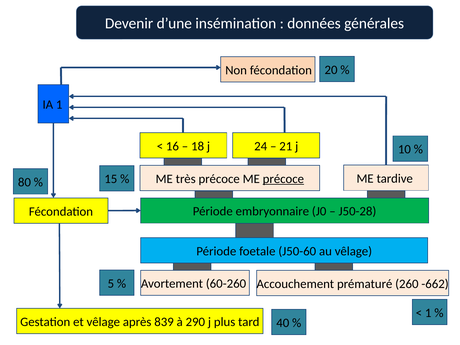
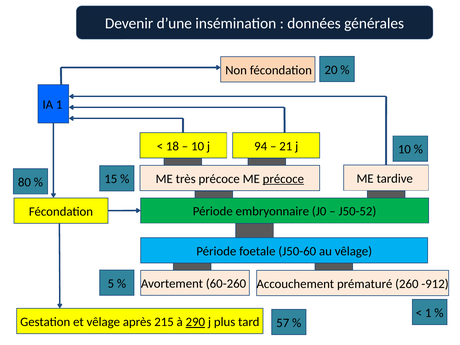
16: 16 -> 18
18 at (198, 146): 18 -> 10
24: 24 -> 94
J50-28: J50-28 -> J50-52
-662: -662 -> -912
839: 839 -> 215
290 underline: none -> present
40: 40 -> 57
